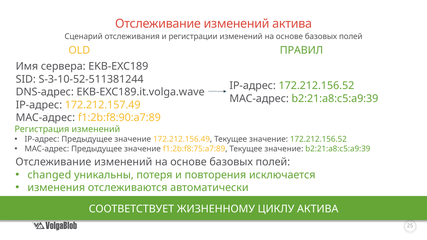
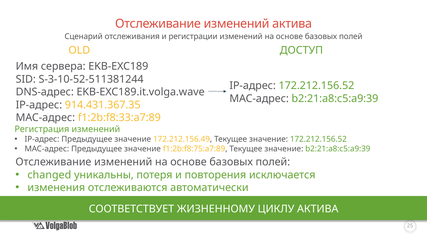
ПРАВИЛ: ПРАВИЛ -> ДОСТУП
172.212.157.49: 172.212.157.49 -> 914.431.367.35
f1:2b:f8:90:a7:89: f1:2b:f8:90:a7:89 -> f1:2b:f8:33:a7:89
